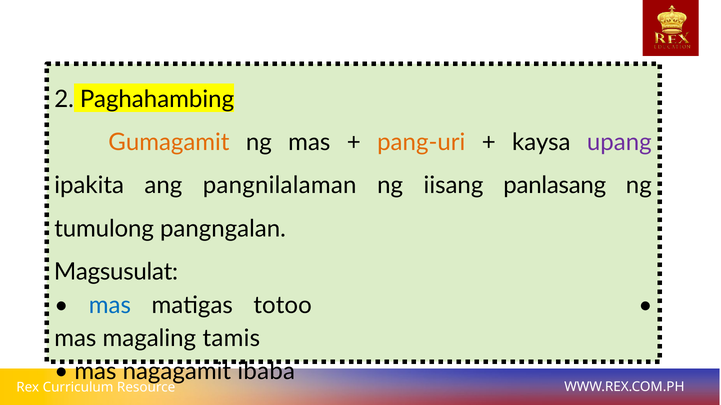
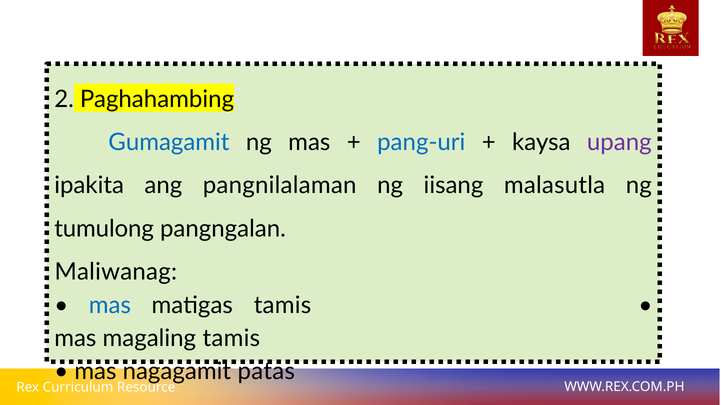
Gumagamit colour: orange -> blue
pang-uri colour: orange -> blue
panlasang: panlasang -> malasutla
Magsusulat: Magsusulat -> Maliwanag
matigas totoo: totoo -> tamis
ibaba: ibaba -> patas
